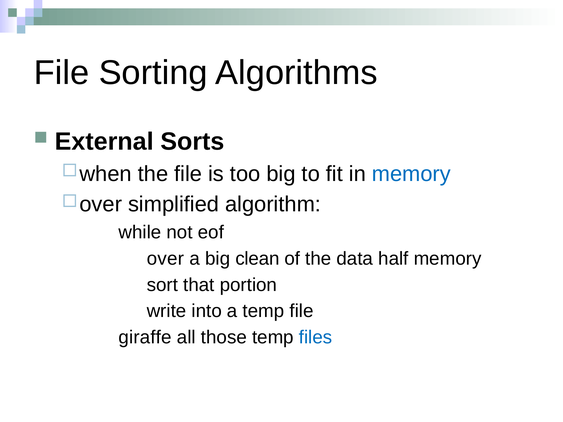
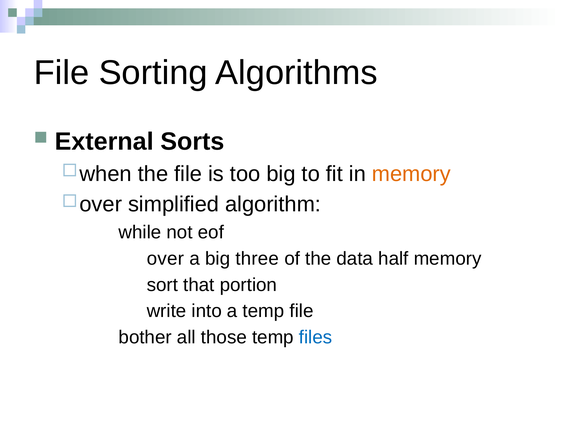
memory at (411, 174) colour: blue -> orange
clean: clean -> three
giraffe: giraffe -> bother
